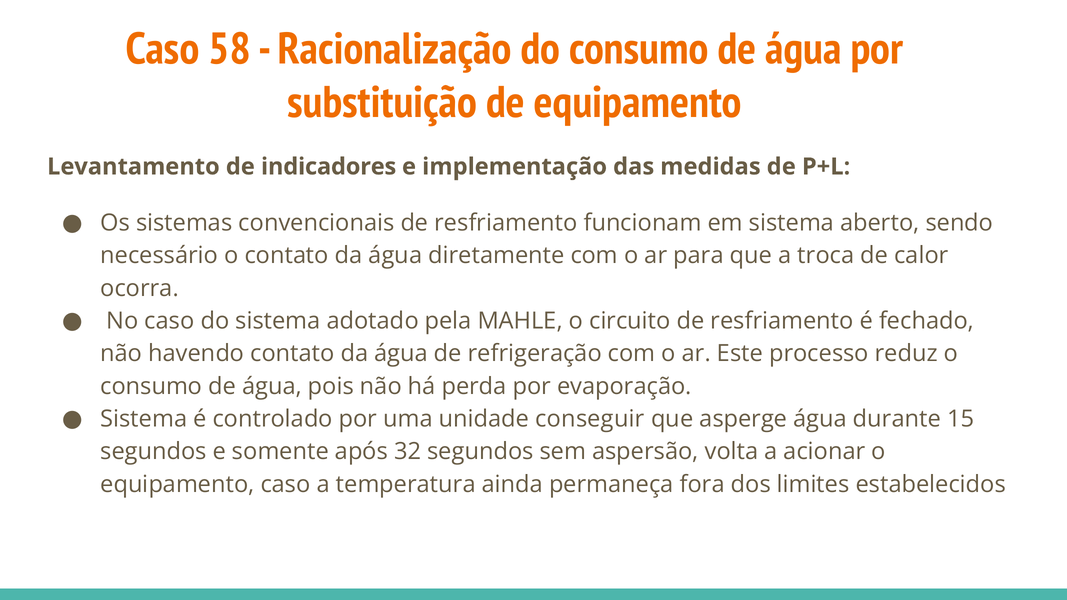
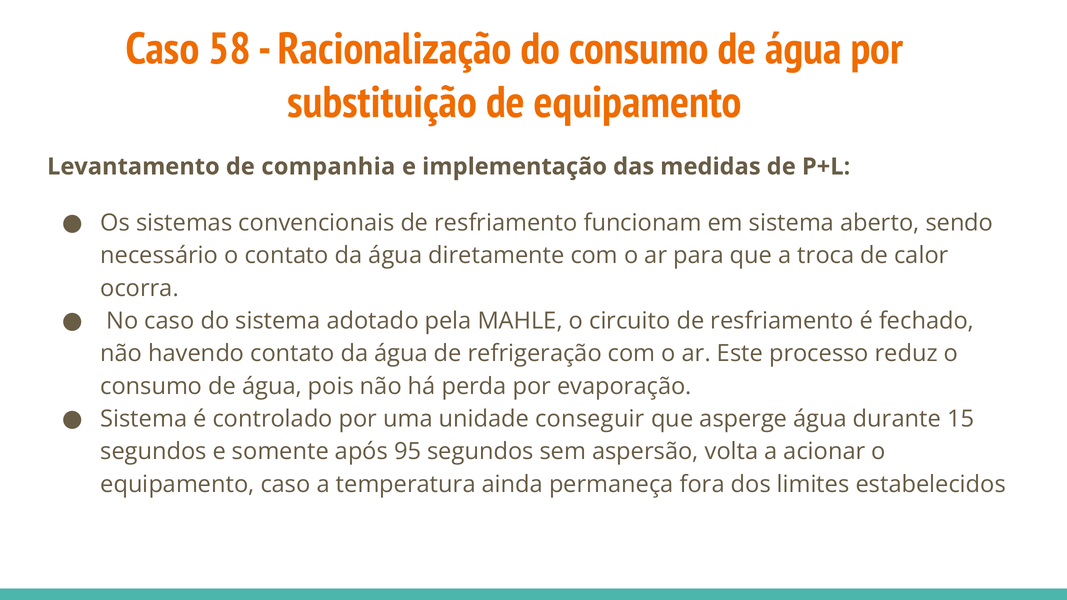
indicadores: indicadores -> companhia
32: 32 -> 95
